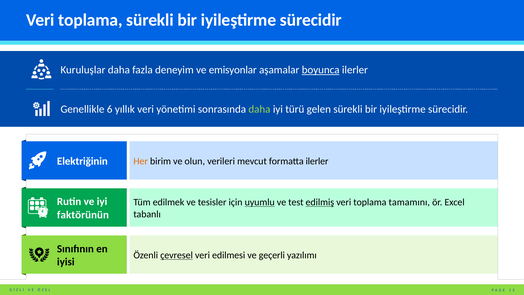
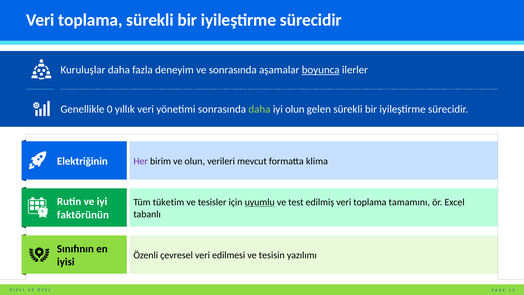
ve emisyonlar: emisyonlar -> sonrasında
6: 6 -> 0
iyi türü: türü -> olun
Her colour: orange -> purple
formatta ilerler: ilerler -> klima
edilmek: edilmek -> tüketim
edilmiş underline: present -> none
çevresel underline: present -> none
geçerli: geçerli -> tesisin
